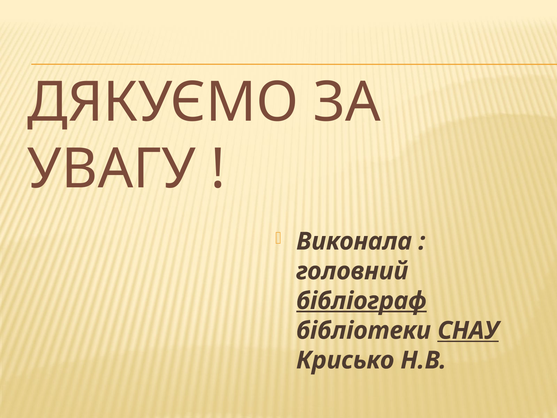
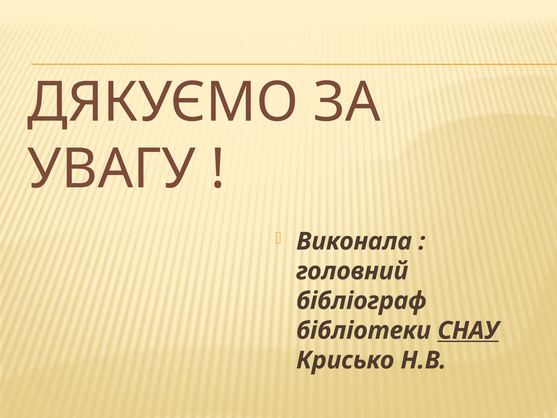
бібліограф underline: present -> none
